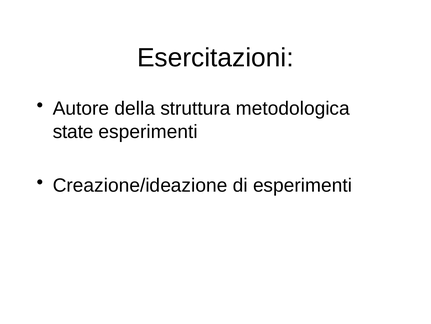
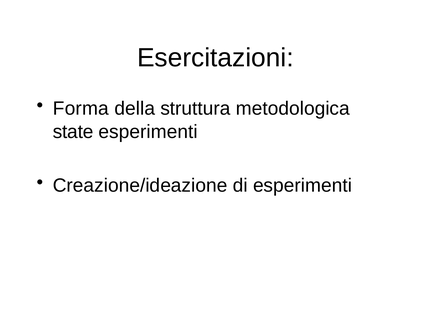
Autore: Autore -> Forma
